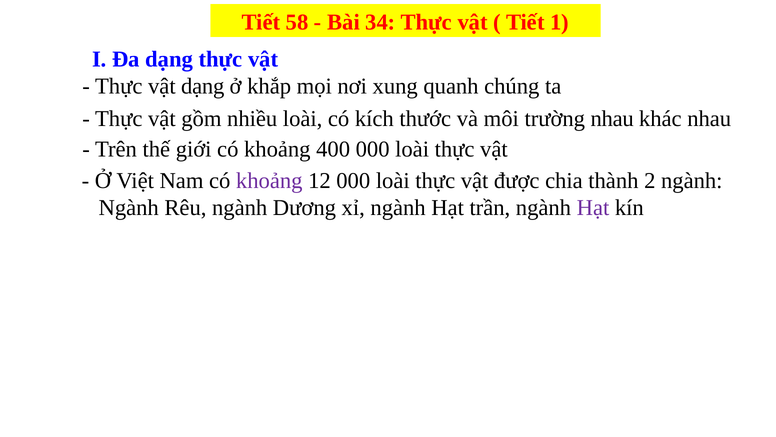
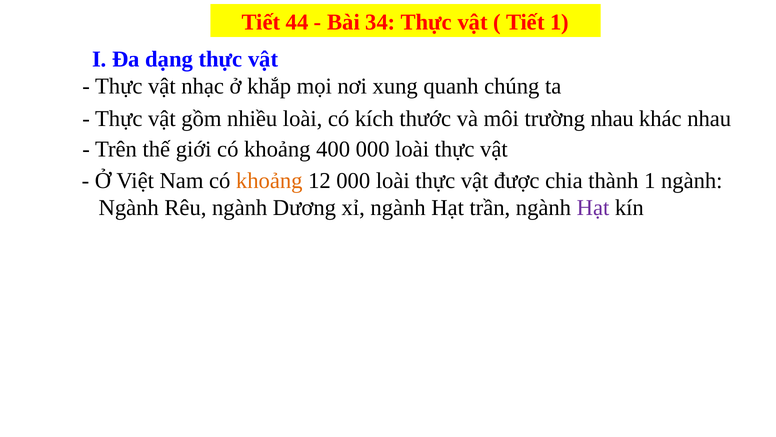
58: 58 -> 44
vật dạng: dạng -> nhạc
khoảng at (269, 181) colour: purple -> orange
thành 2: 2 -> 1
